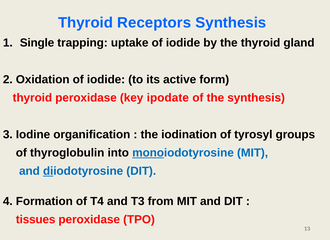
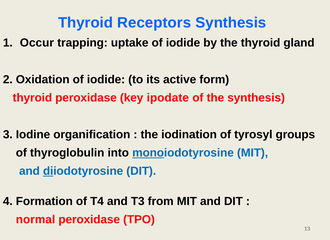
Single: Single -> Occur
tissues: tissues -> normal
